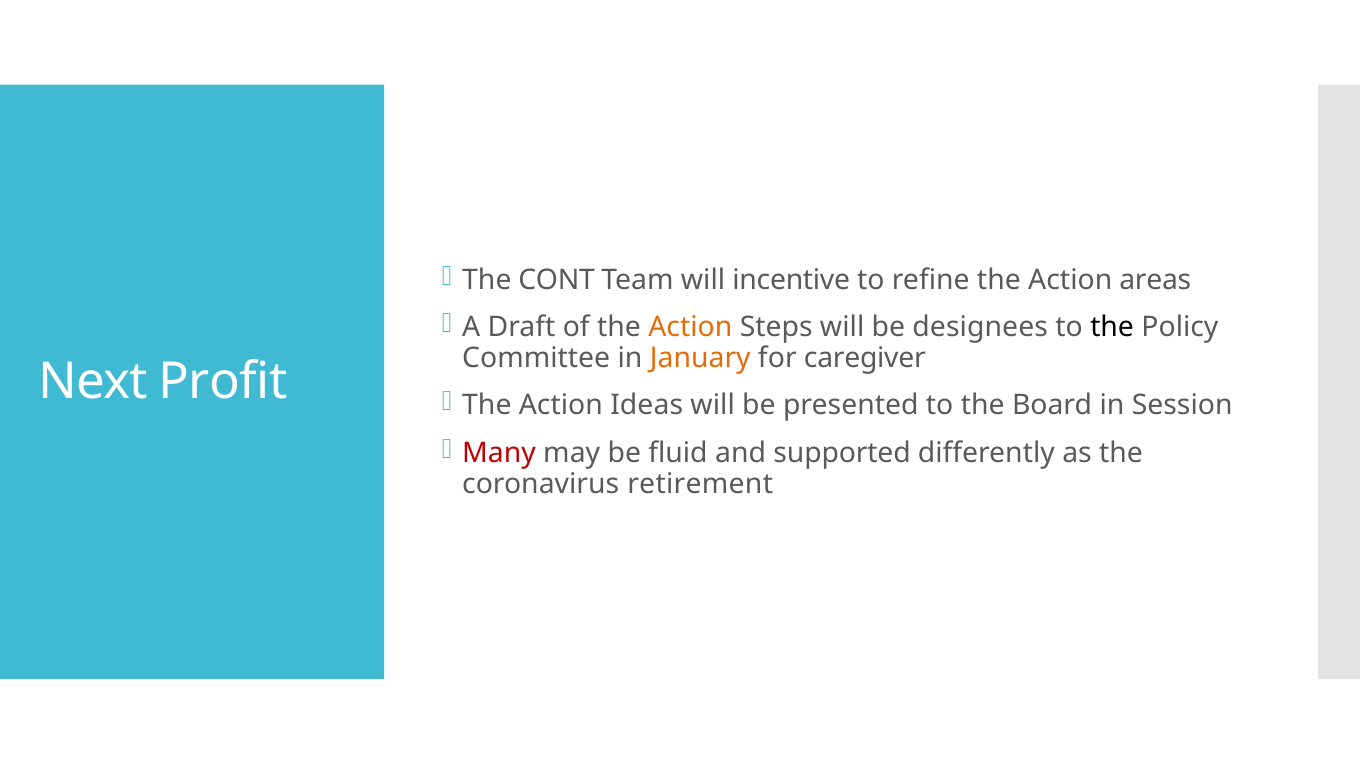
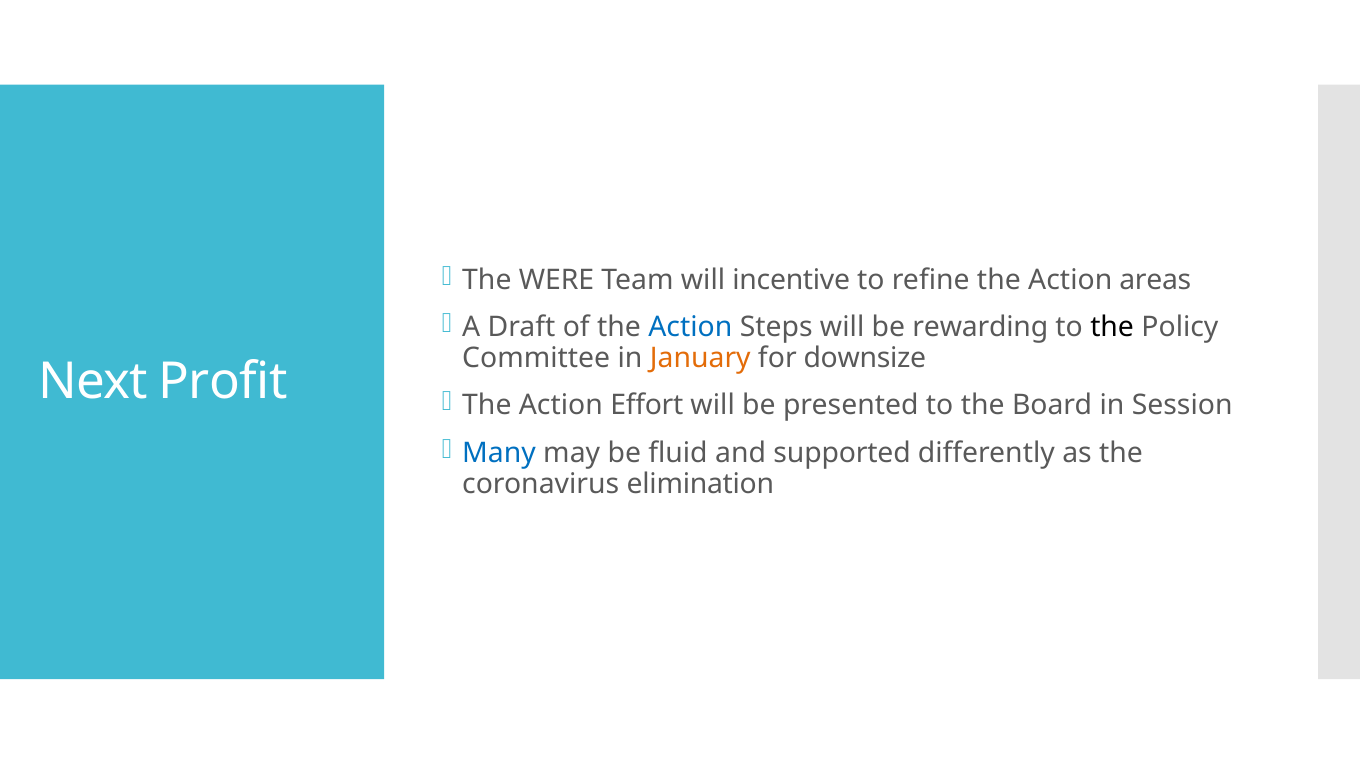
CONT: CONT -> WERE
Action at (690, 327) colour: orange -> blue
designees: designees -> rewarding
caregiver: caregiver -> downsize
Ideas: Ideas -> Effort
Many colour: red -> blue
retirement: retirement -> elimination
